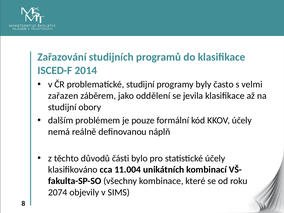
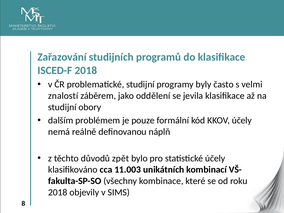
ISCED-F 2014: 2014 -> 2018
zařazen: zařazen -> znalostí
části: části -> zpět
11.004: 11.004 -> 11.003
2074 at (58, 192): 2074 -> 2018
